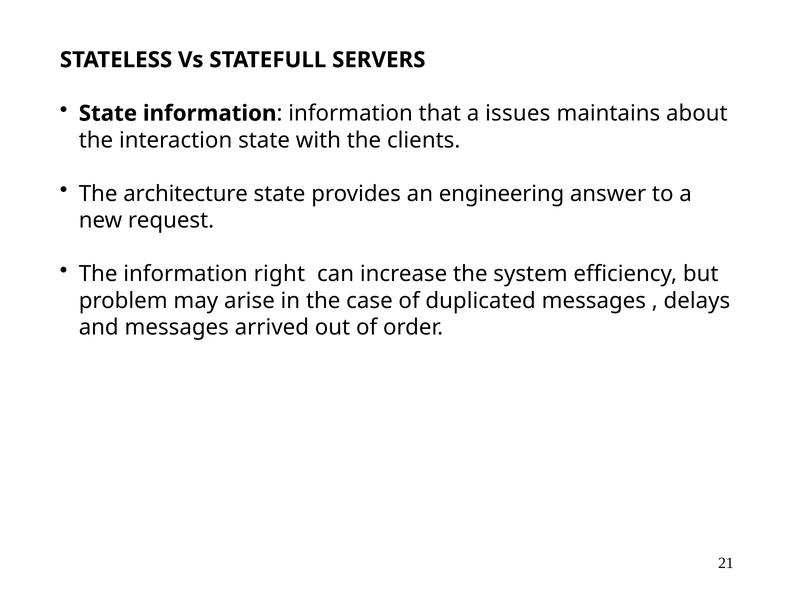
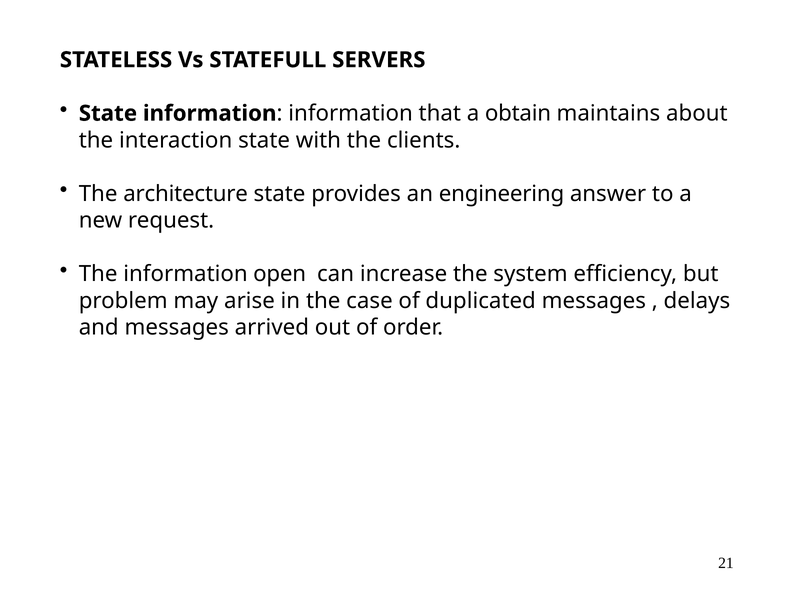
issues: issues -> obtain
right: right -> open
